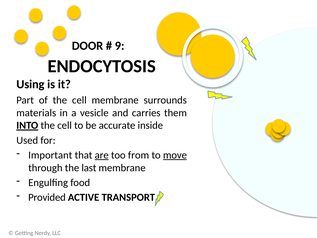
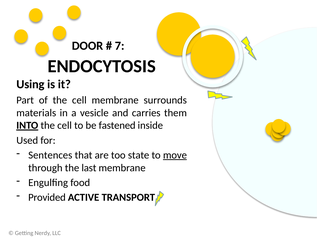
9: 9 -> 7
accurate: accurate -> fastened
Important: Important -> Sentences
are underline: present -> none
from: from -> state
